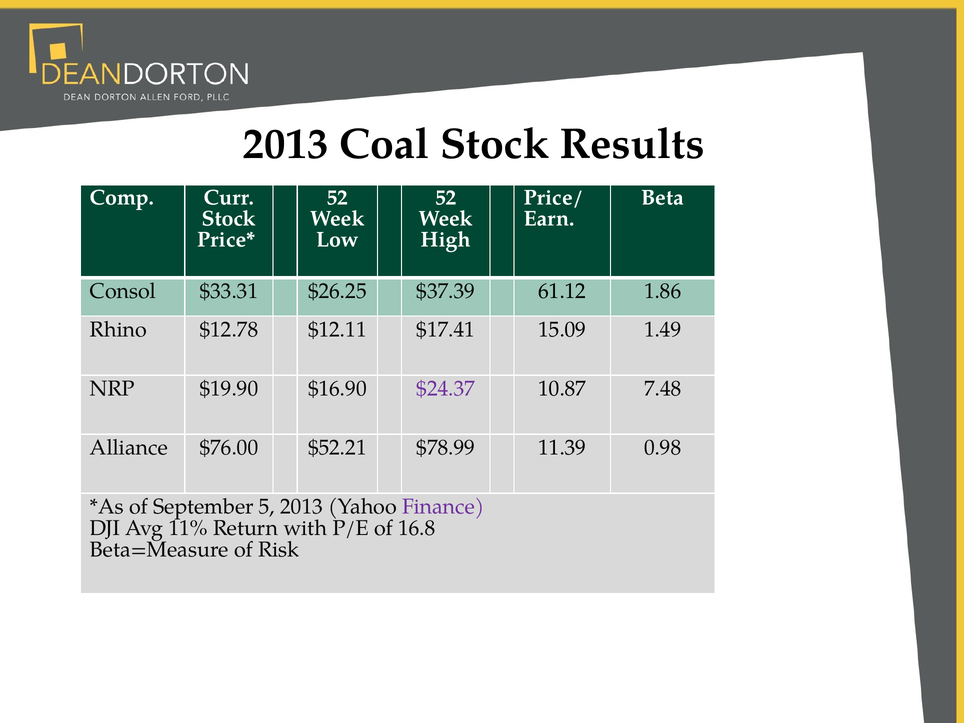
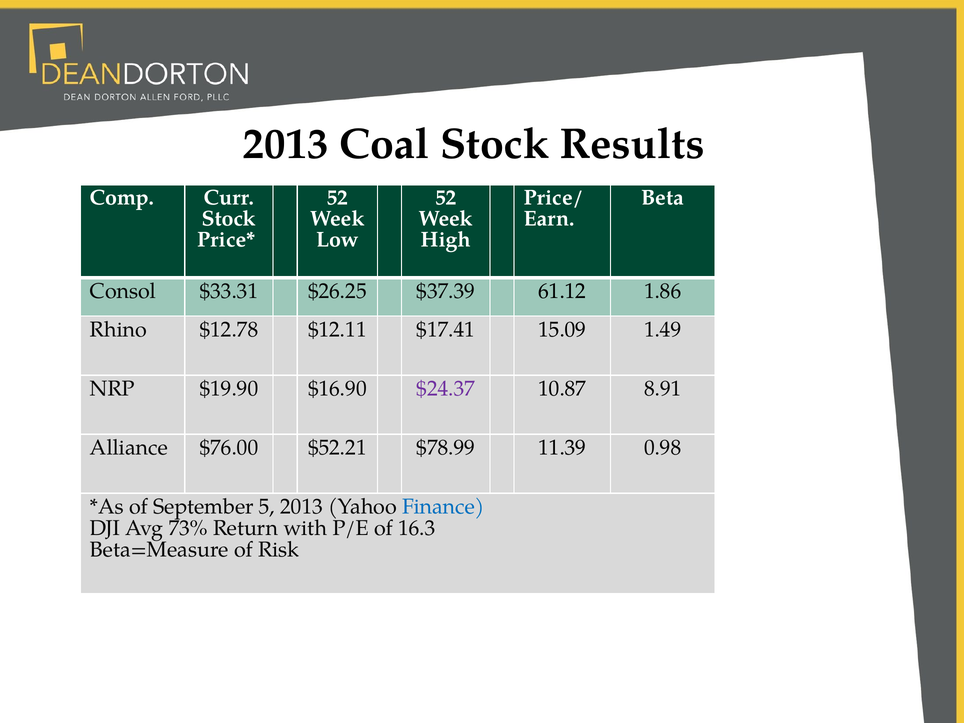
7.48: 7.48 -> 8.91
Finance colour: purple -> blue
11%: 11% -> 73%
16.8: 16.8 -> 16.3
